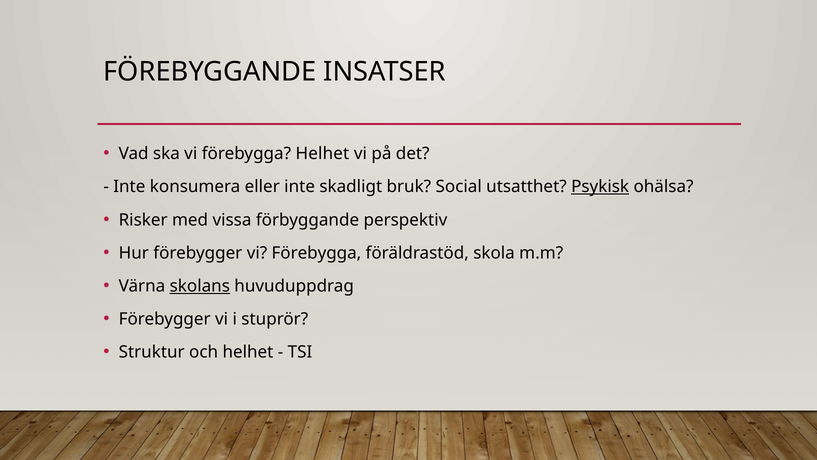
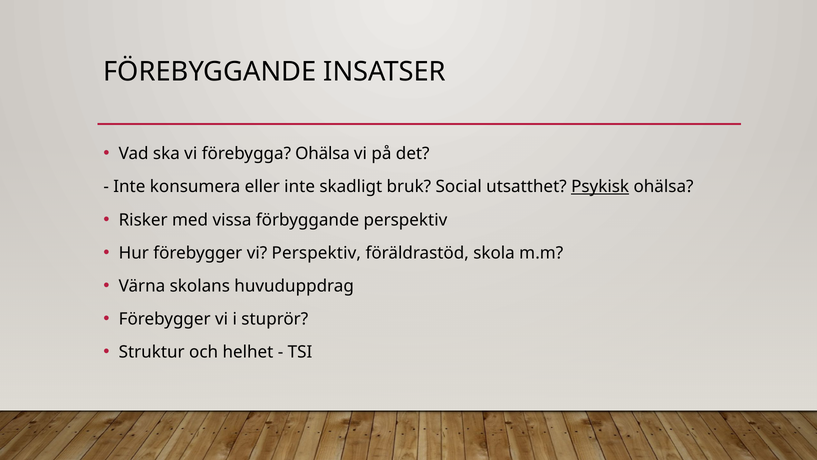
förebygga Helhet: Helhet -> Ohälsa
förebygger vi Förebygga: Förebygga -> Perspektiv
skolans underline: present -> none
